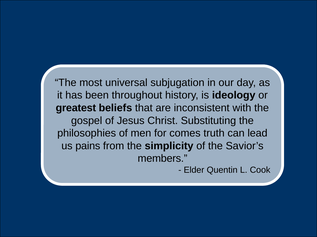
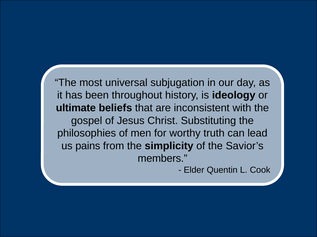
greatest: greatest -> ultimate
comes: comes -> worthy
